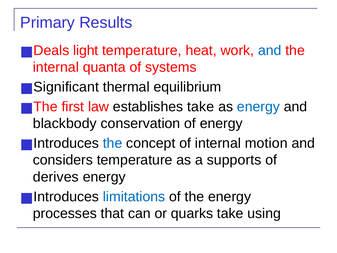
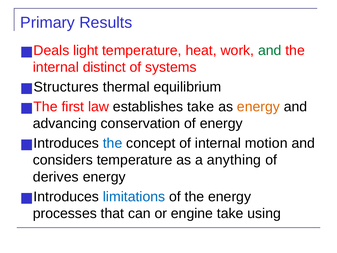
and at (270, 50) colour: blue -> green
quanta: quanta -> distinct
Significant: Significant -> Structures
energy at (258, 107) colour: blue -> orange
blackbody: blackbody -> advancing
supports: supports -> anything
quarks: quarks -> engine
